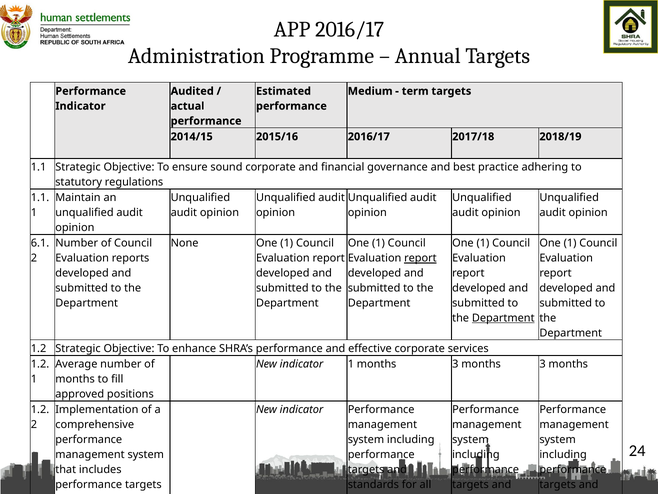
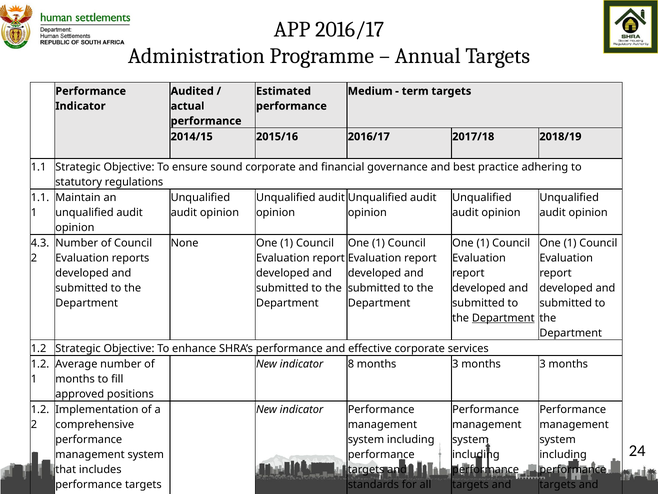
6.1: 6.1 -> 4.3
report at (420, 258) underline: present -> none
indicator 1: 1 -> 8
